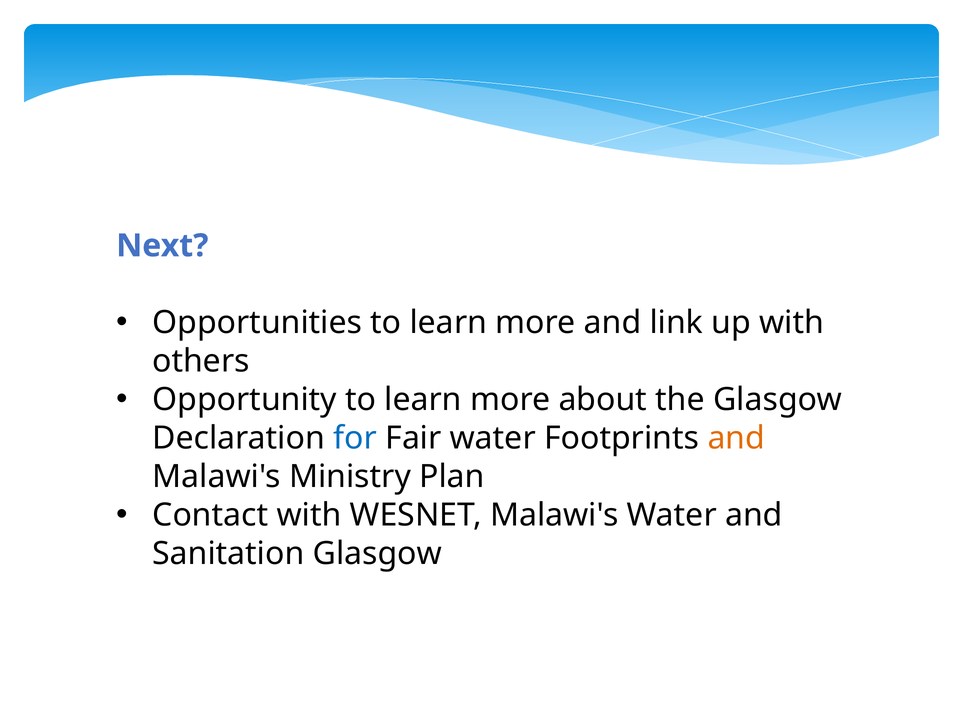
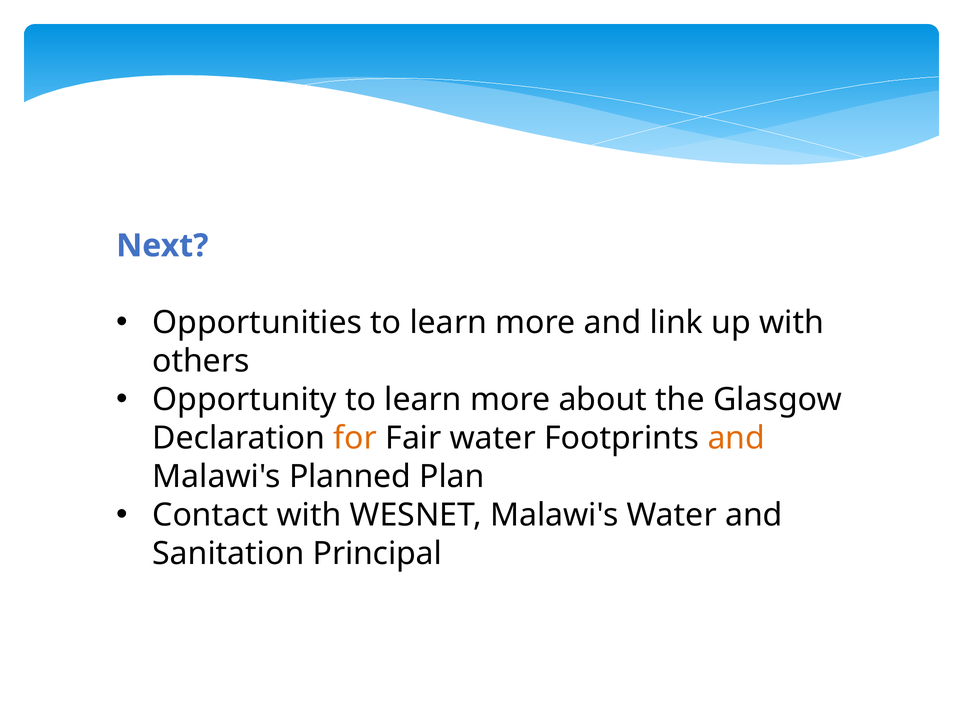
for colour: blue -> orange
Ministry: Ministry -> Planned
Sanitation Glasgow: Glasgow -> Principal
